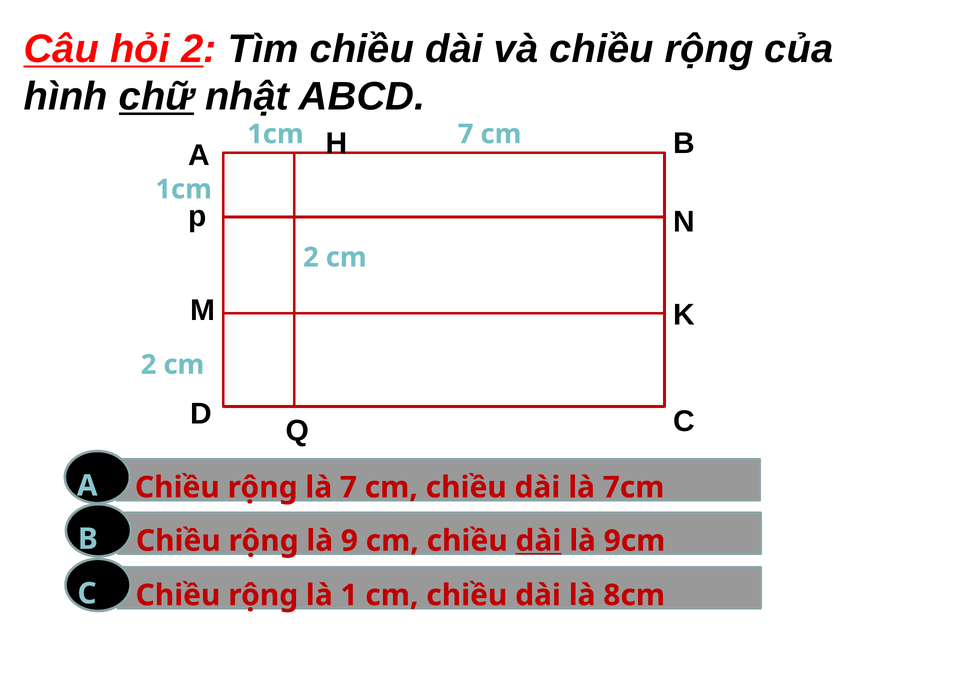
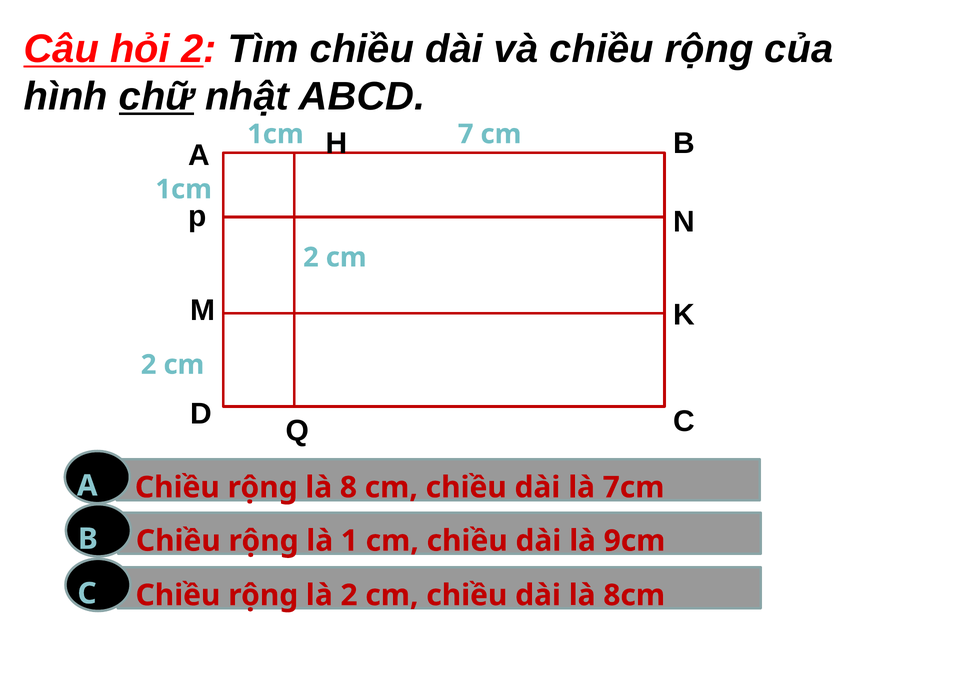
là 7: 7 -> 8
9: 9 -> 1
dài at (538, 541) underline: present -> none
là 1: 1 -> 2
